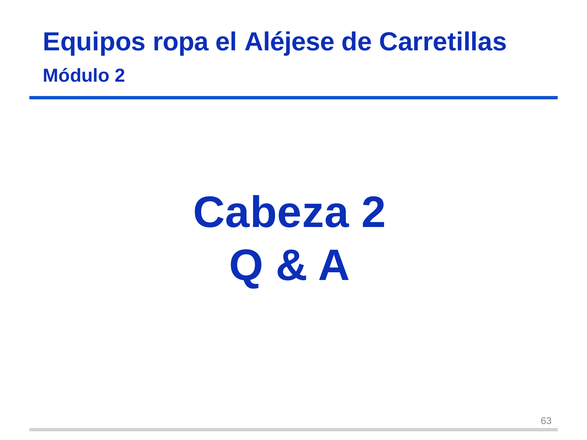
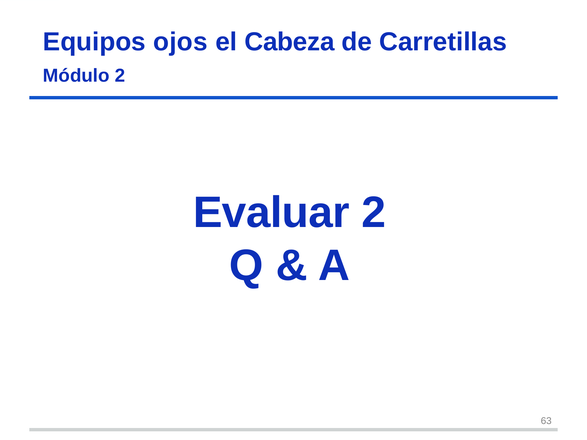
ropa: ropa -> ojos
Aléjese: Aléjese -> Cabeza
Cabeza: Cabeza -> Evaluar
